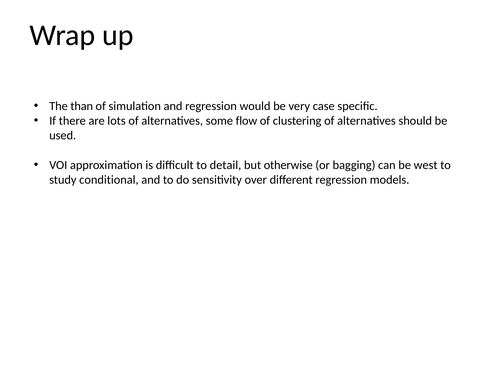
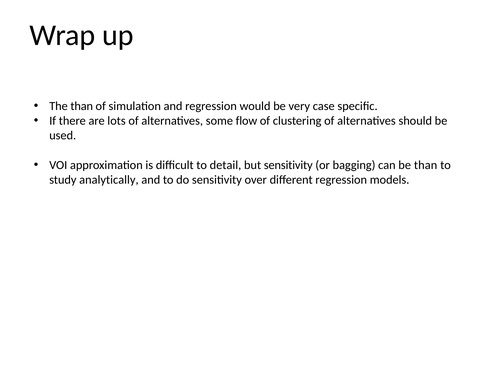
but otherwise: otherwise -> sensitivity
be west: west -> than
conditional: conditional -> analytically
